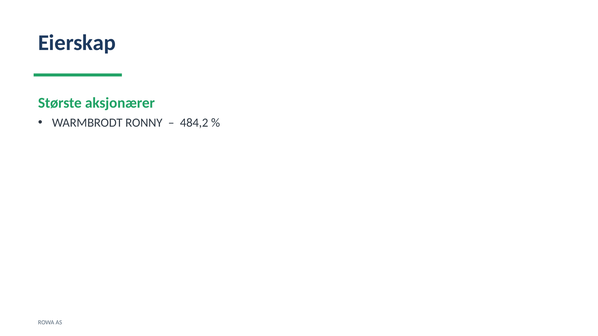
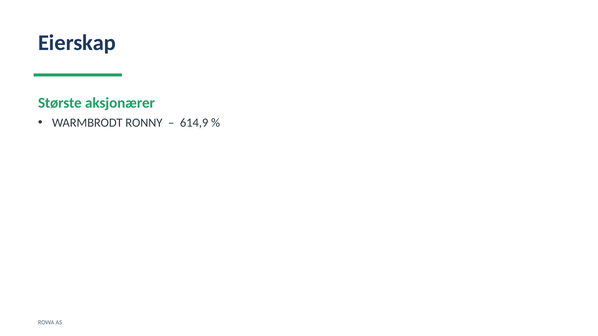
484,2: 484,2 -> 614,9
